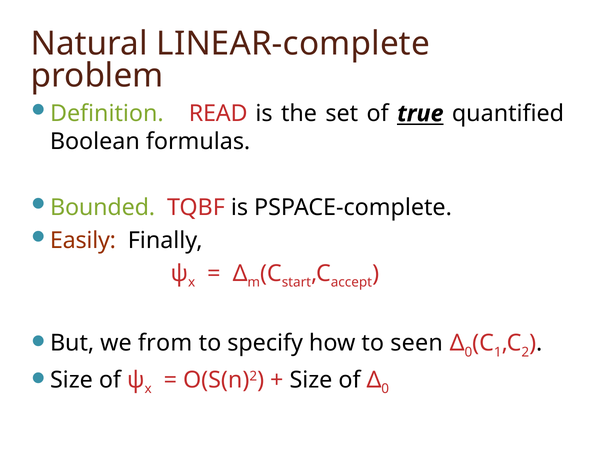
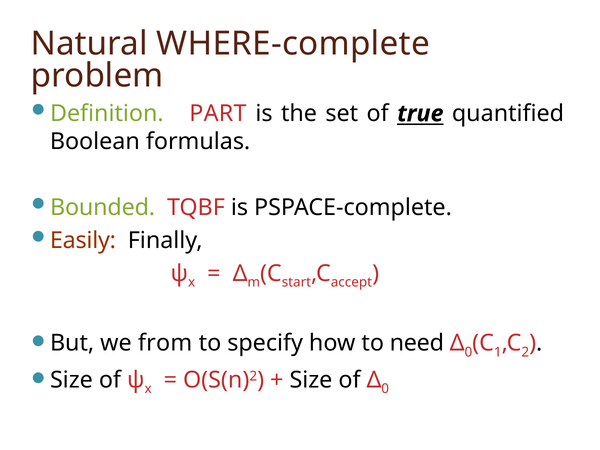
LINEAR-complete: LINEAR-complete -> WHERE-complete
READ: READ -> PART
seen: seen -> need
